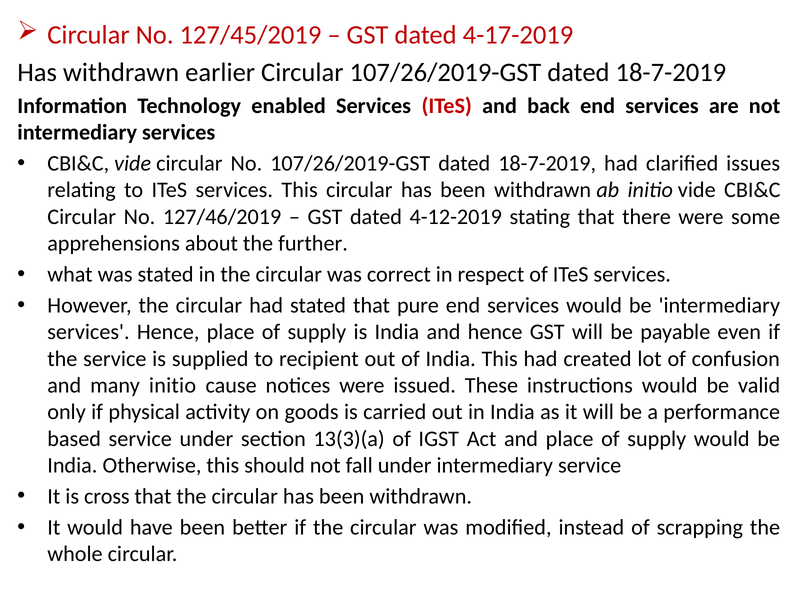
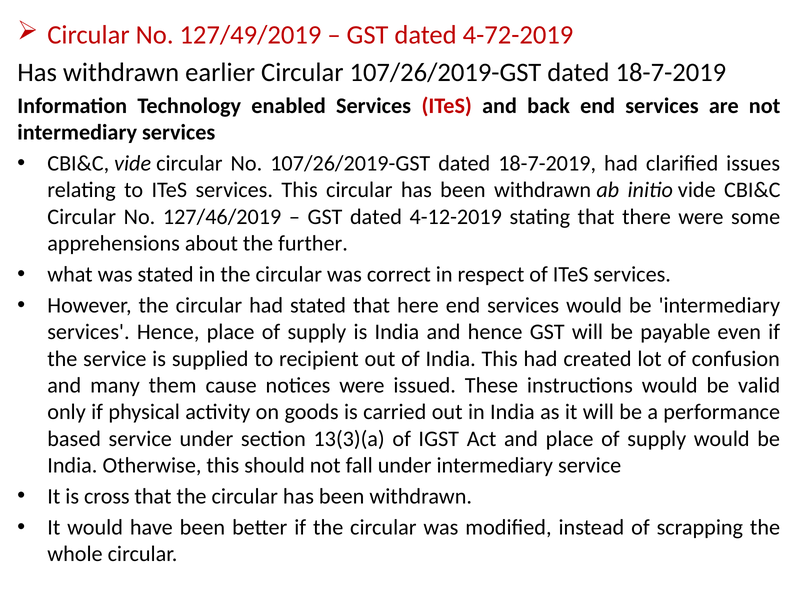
127/45/2019: 127/45/2019 -> 127/49/2019
4-17-2019: 4-17-2019 -> 4-72-2019
pure: pure -> here
many initio: initio -> them
